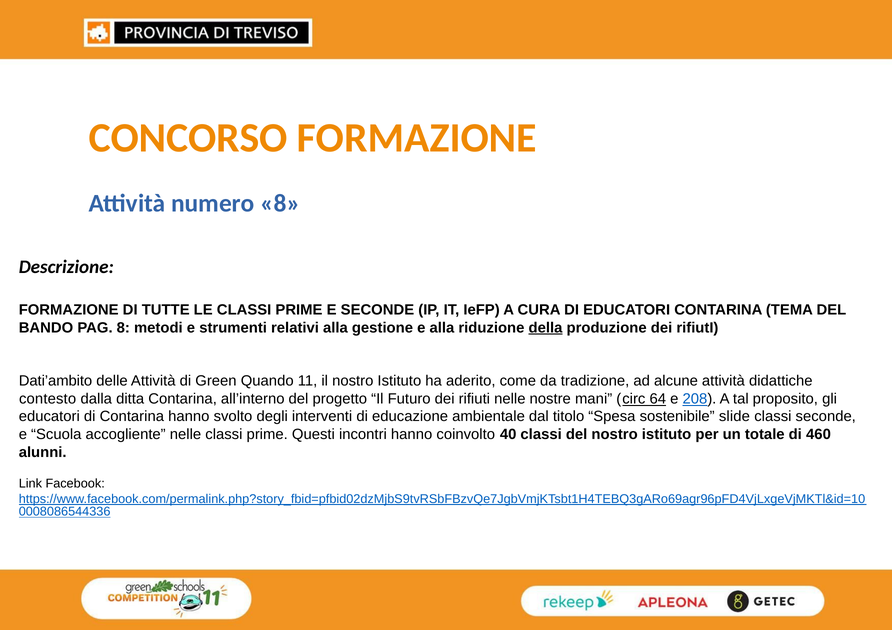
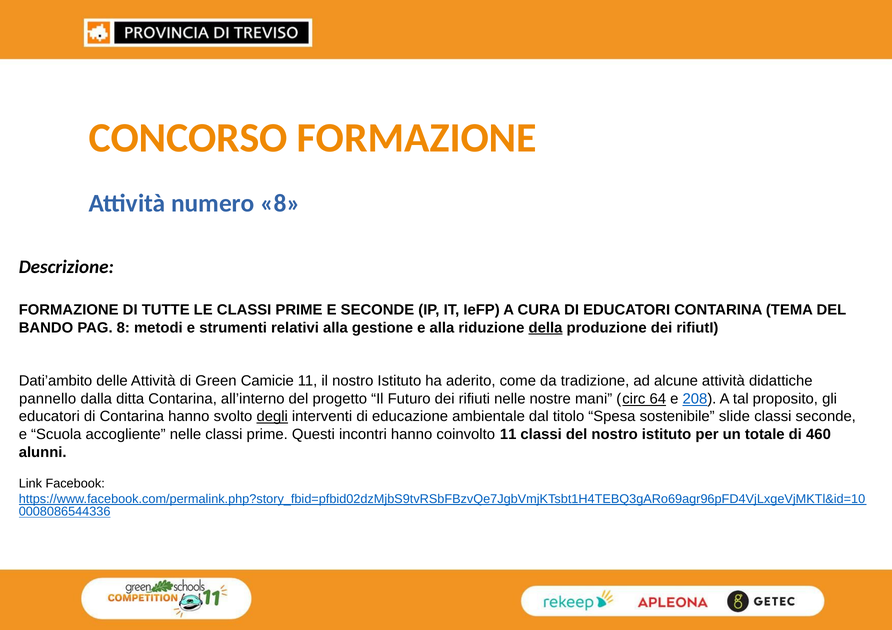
Quando: Quando -> Camicie
contesto: contesto -> pannello
degli underline: none -> present
coinvolto 40: 40 -> 11
